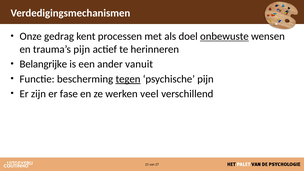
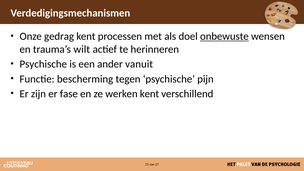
trauma’s pijn: pijn -> wilt
Belangrijke at (43, 64): Belangrijke -> Psychische
tegen underline: present -> none
werken veel: veel -> kent
